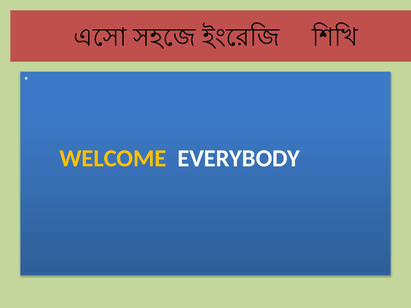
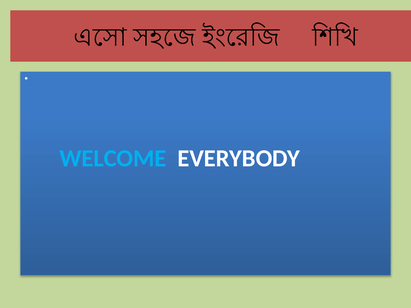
WELCOME colour: yellow -> light blue
